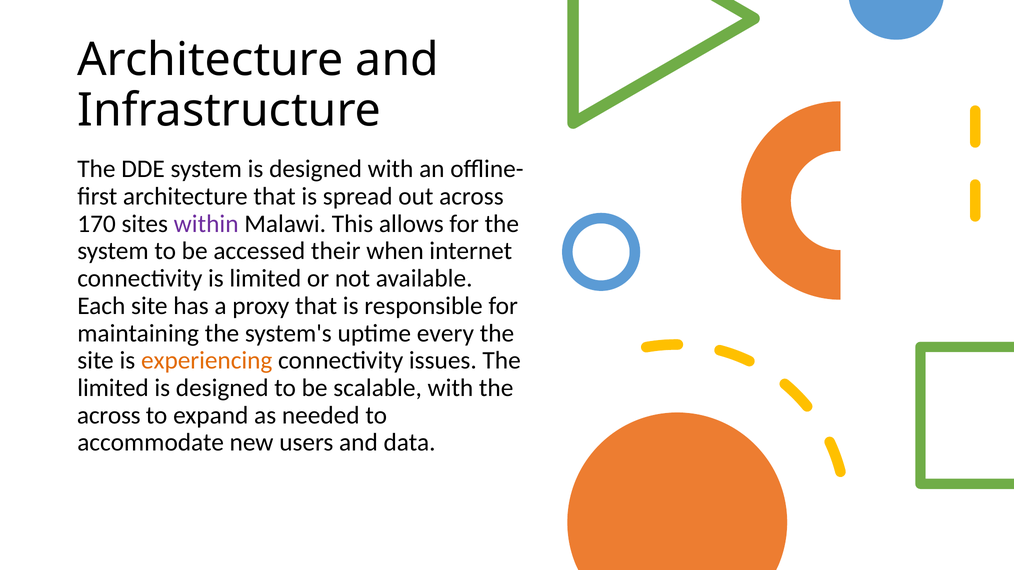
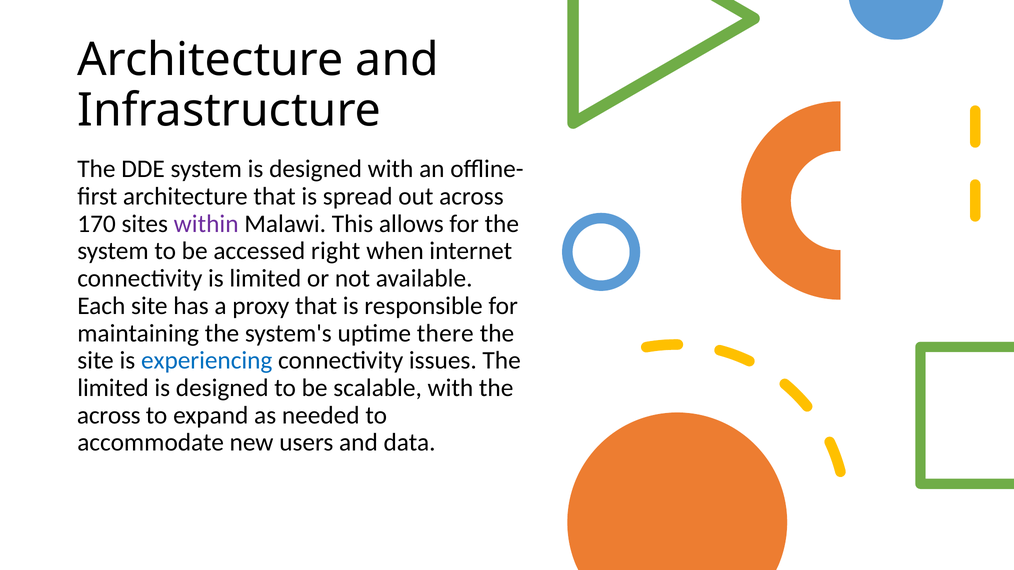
their: their -> right
every: every -> there
experiencing colour: orange -> blue
